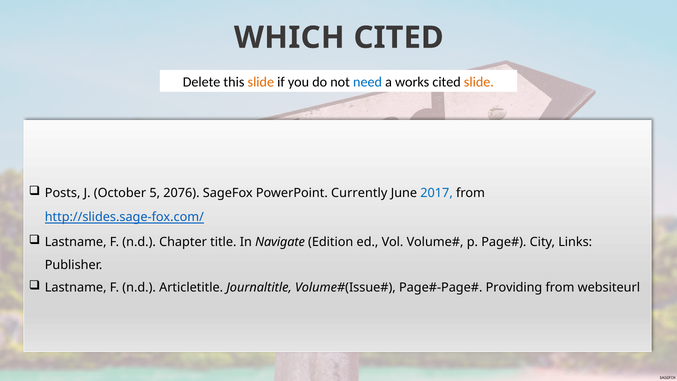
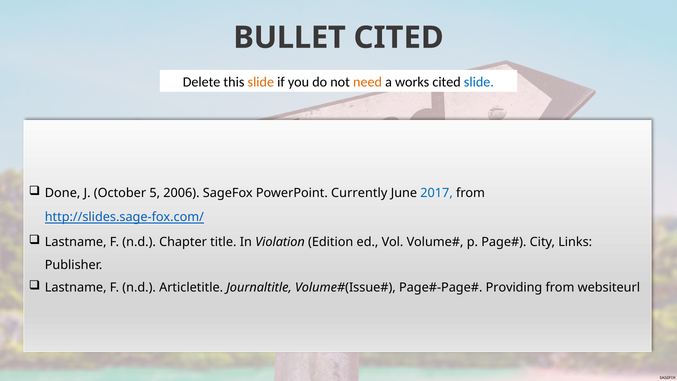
WHICH: WHICH -> BULLET
need colour: blue -> orange
slide at (479, 82) colour: orange -> blue
Posts: Posts -> Done
2076: 2076 -> 2006
Navigate: Navigate -> Violation
